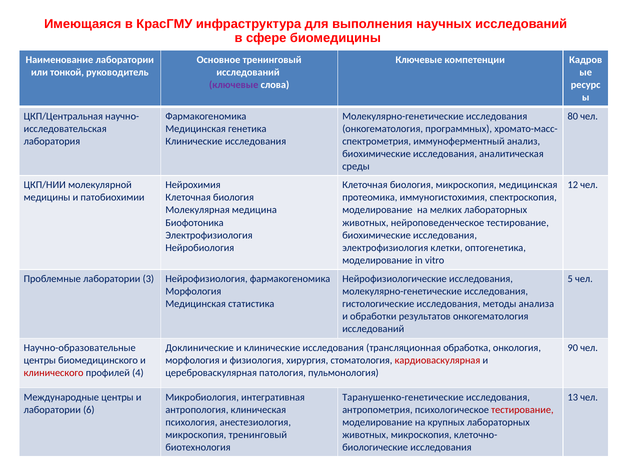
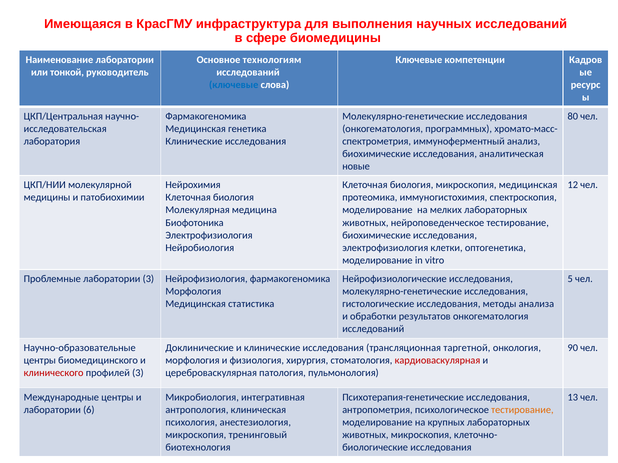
Основное тренинговый: тренинговый -> технологиям
ключевые at (234, 85) colour: purple -> blue
среды: среды -> новые
обработка: обработка -> таргетной
профилей 4: 4 -> 3
Таранушенко-генетические: Таранушенко-генетические -> Психотерапия-генетические
тестирование at (522, 410) colour: red -> orange
